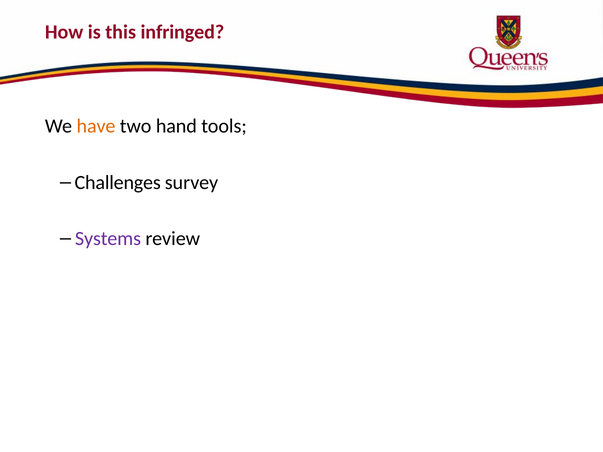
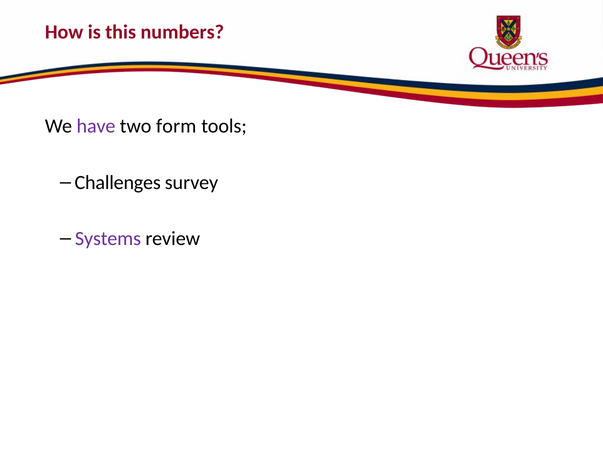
infringed: infringed -> numbers
have colour: orange -> purple
hand: hand -> form
